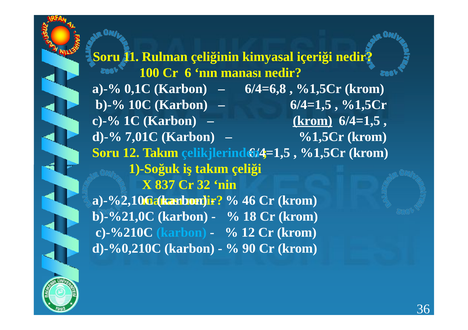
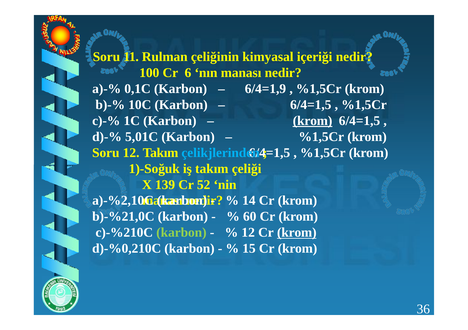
6/4=6,8: 6/4=6,8 -> 6/4=1,9
7,01C: 7,01C -> 5,01C
837: 837 -> 139
32: 32 -> 52
46: 46 -> 14
18: 18 -> 60
karbon at (181, 233) colour: light blue -> light green
krom at (297, 233) underline: none -> present
90: 90 -> 15
